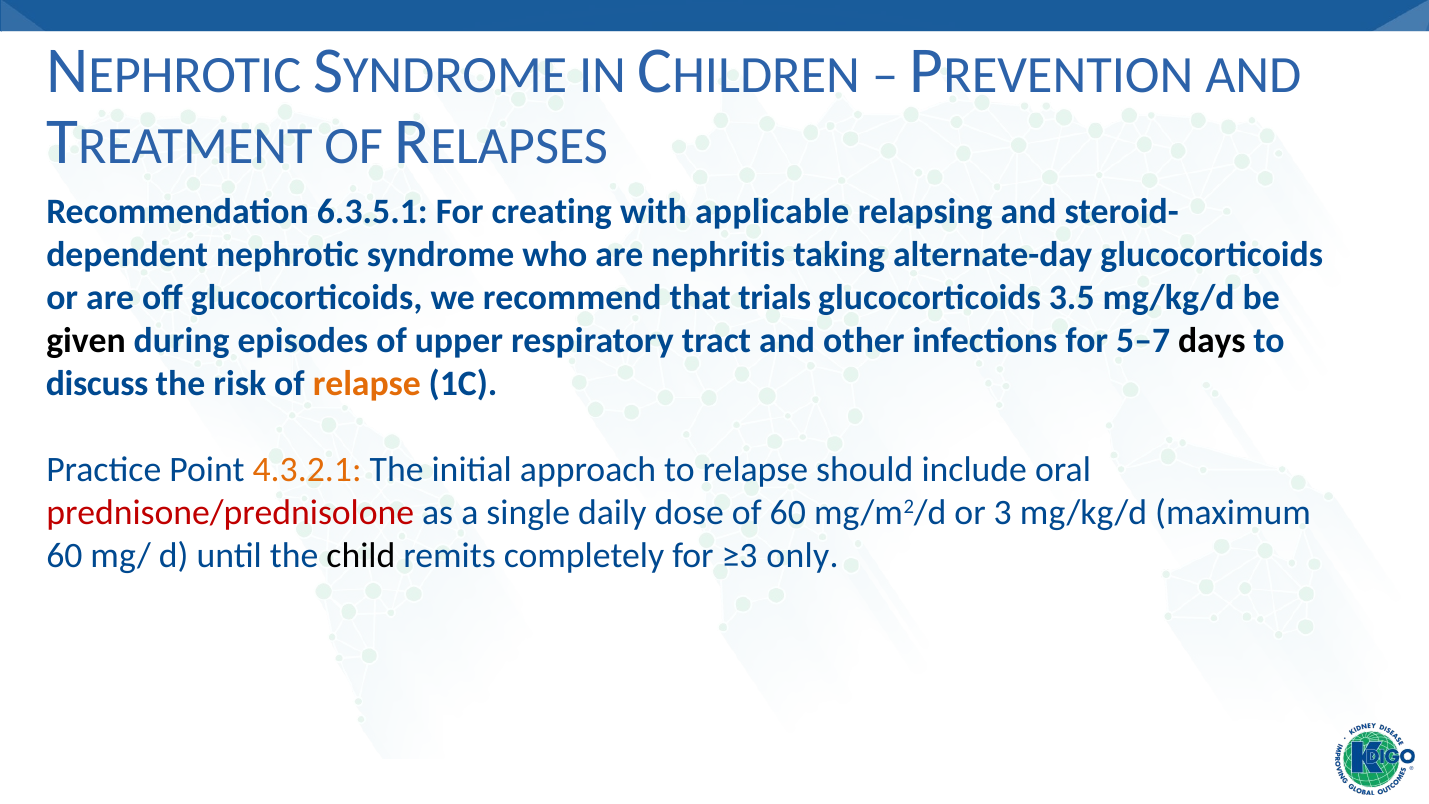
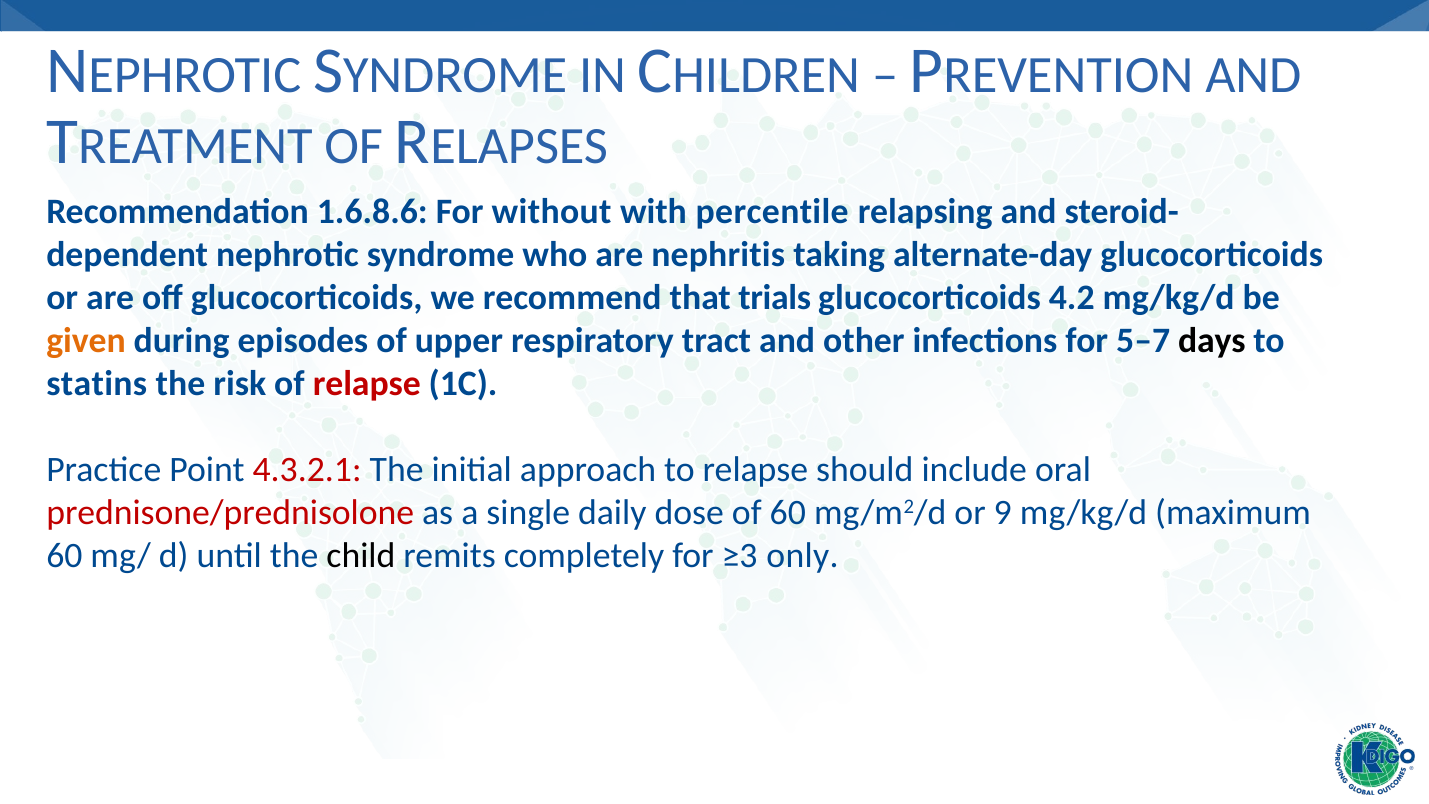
6.3.5.1: 6.3.5.1 -> 1.6.8.6
creating: creating -> without
applicable: applicable -> percentile
3.5: 3.5 -> 4.2
given colour: black -> orange
discuss: discuss -> statins
relapse at (367, 384) colour: orange -> red
4.3.2.1 colour: orange -> red
3: 3 -> 9
